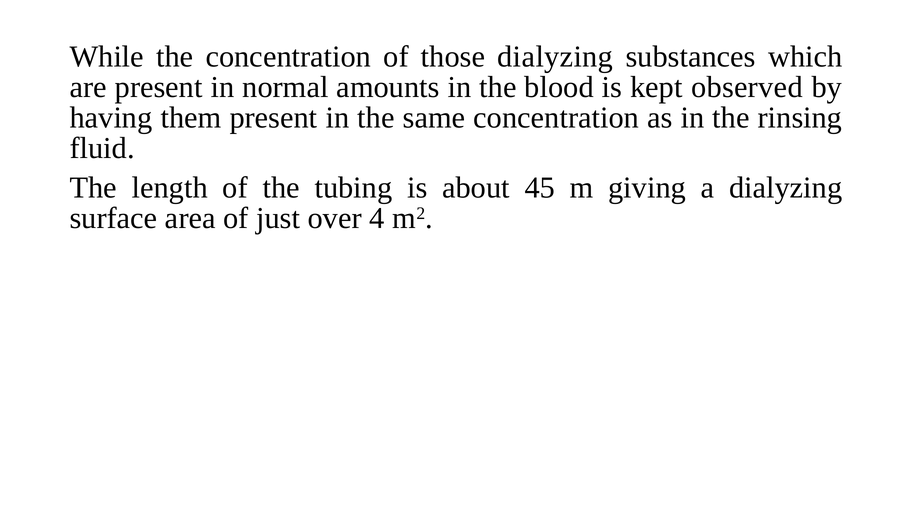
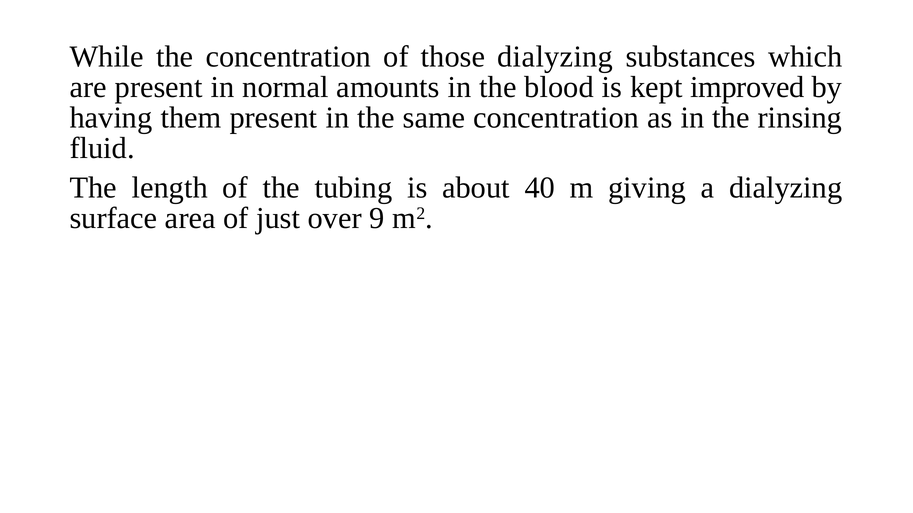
observed: observed -> improved
45: 45 -> 40
4: 4 -> 9
